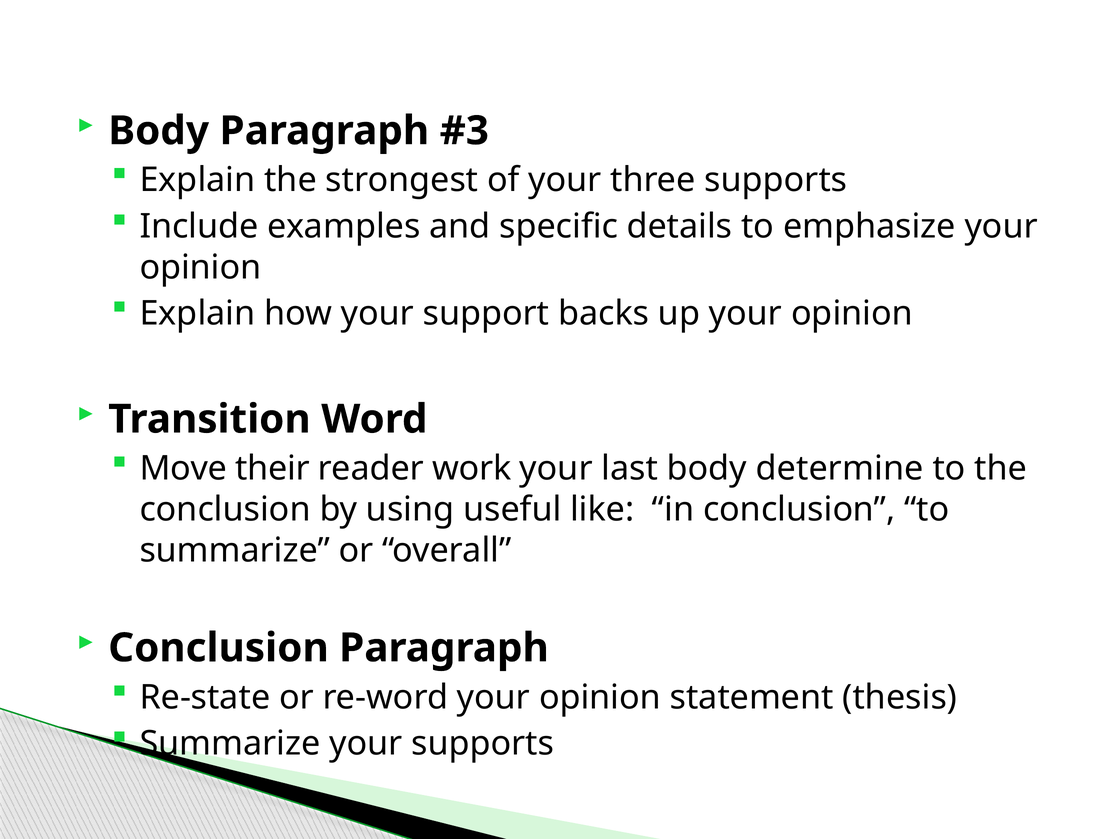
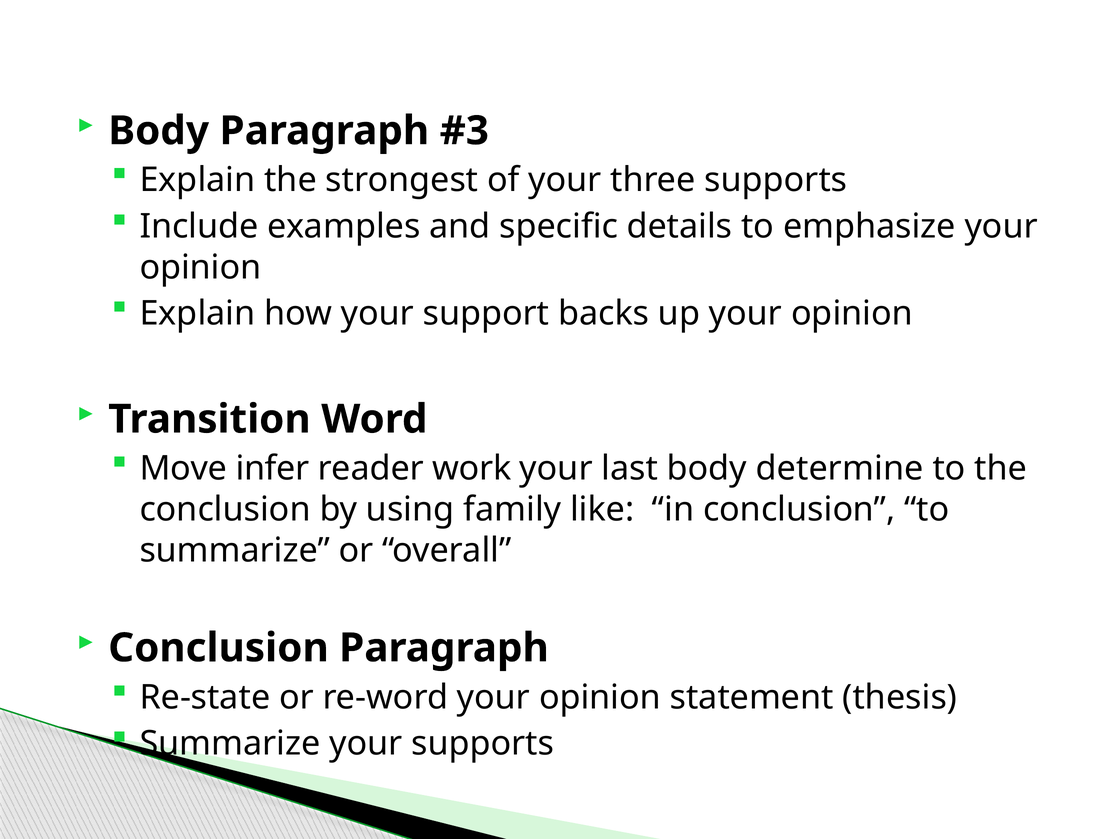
their: their -> infer
useful: useful -> family
